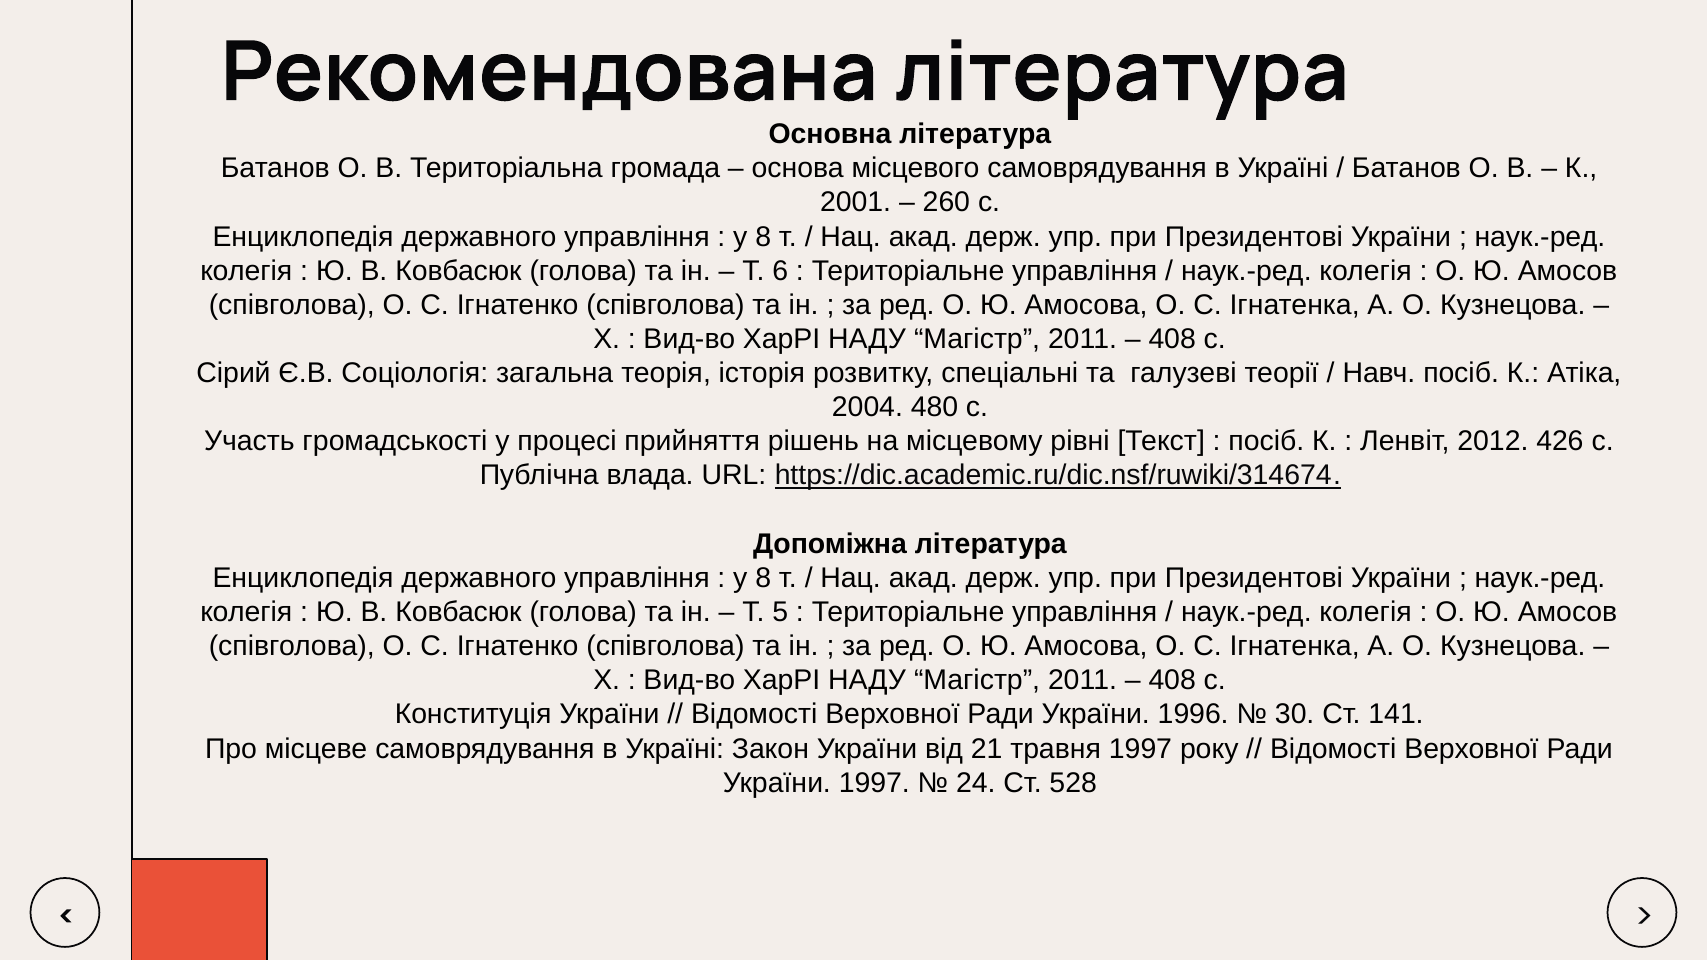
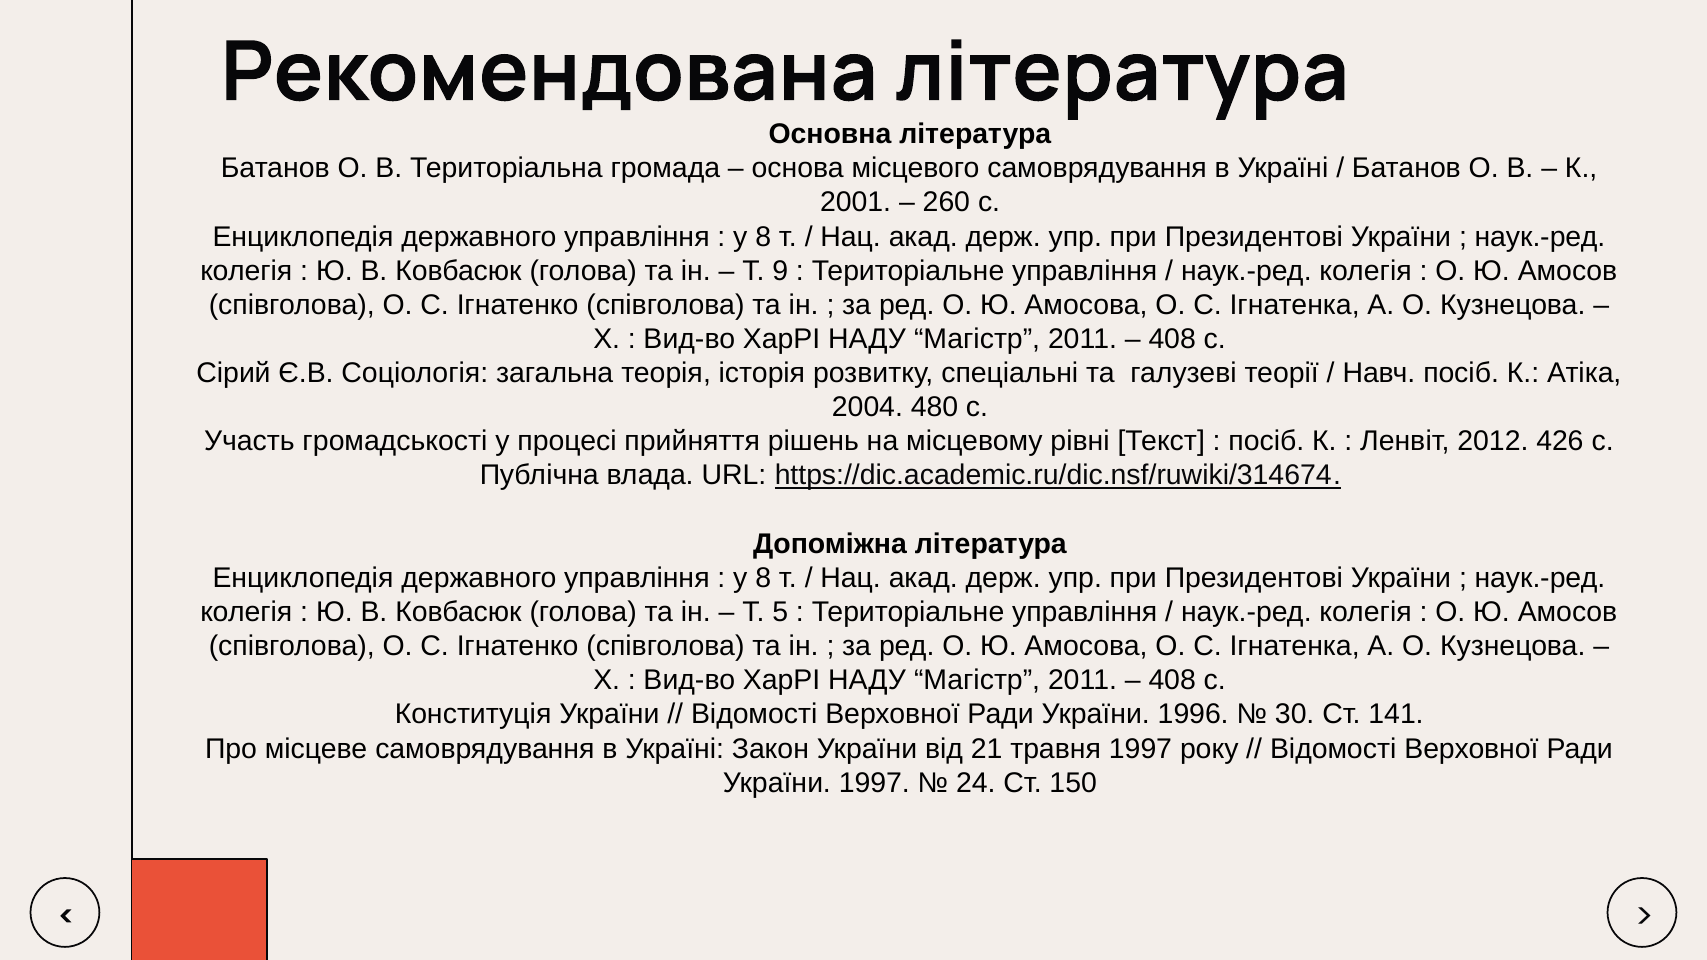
6: 6 -> 9
528: 528 -> 150
